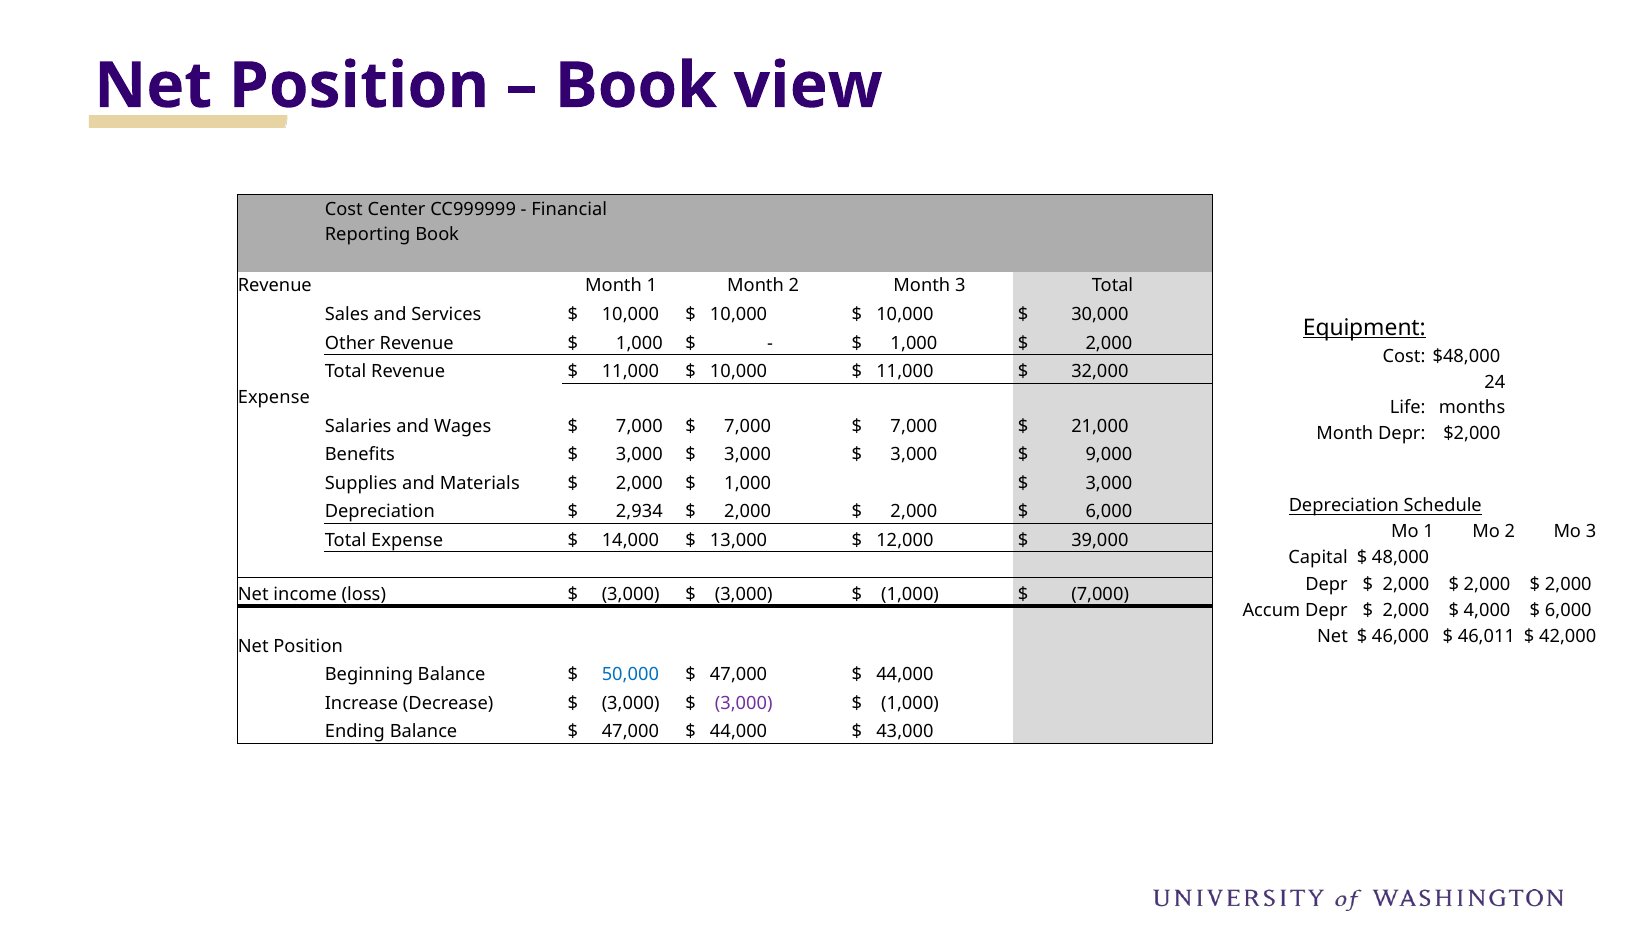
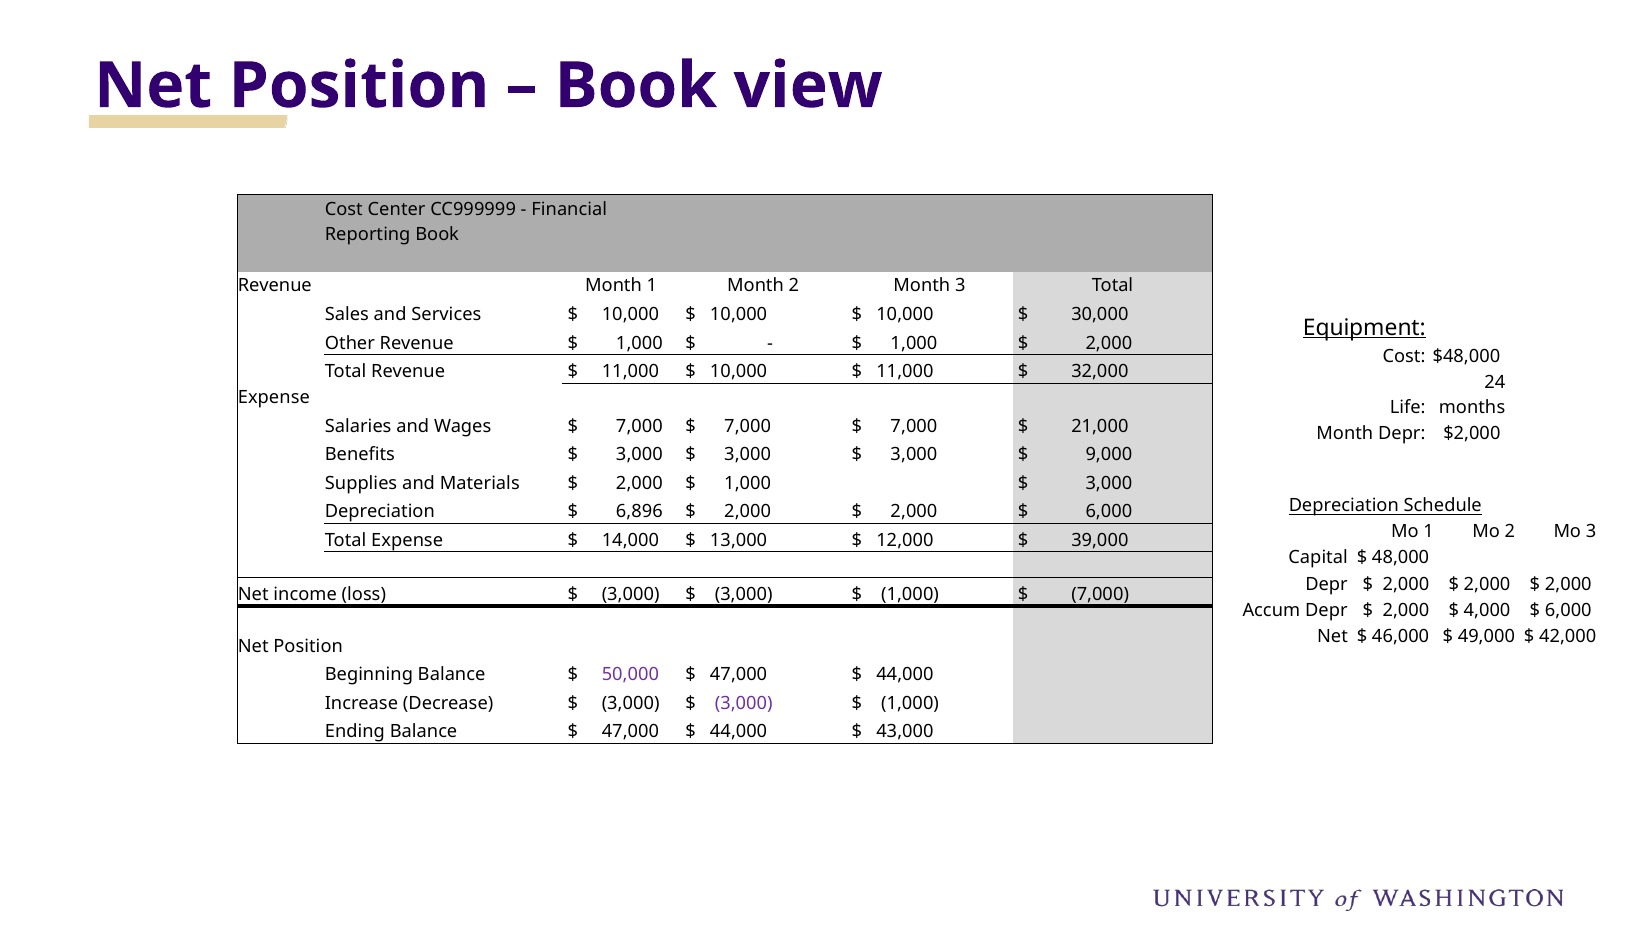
2,934: 2,934 -> 6,896
46,011: 46,011 -> 49,000
50,000 colour: blue -> purple
